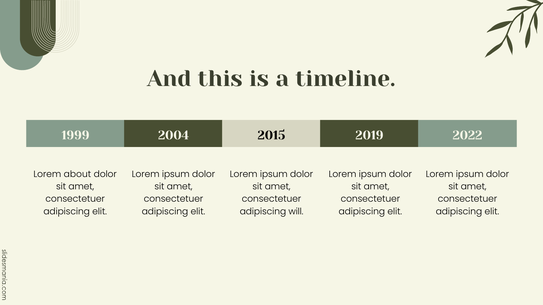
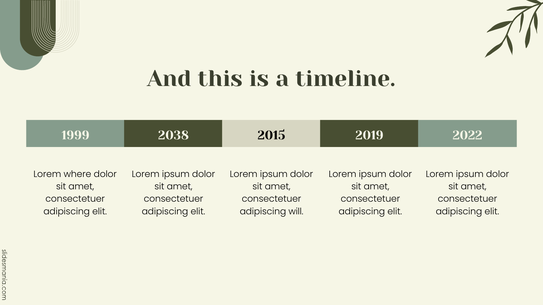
2004: 2004 -> 2038
about: about -> where
